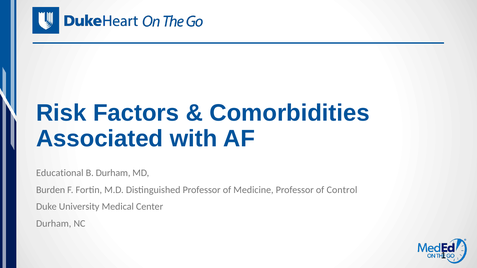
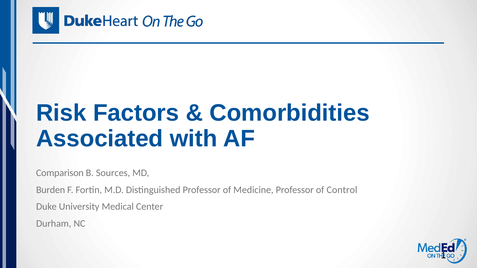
Educational: Educational -> Comparison
B Durham: Durham -> Sources
